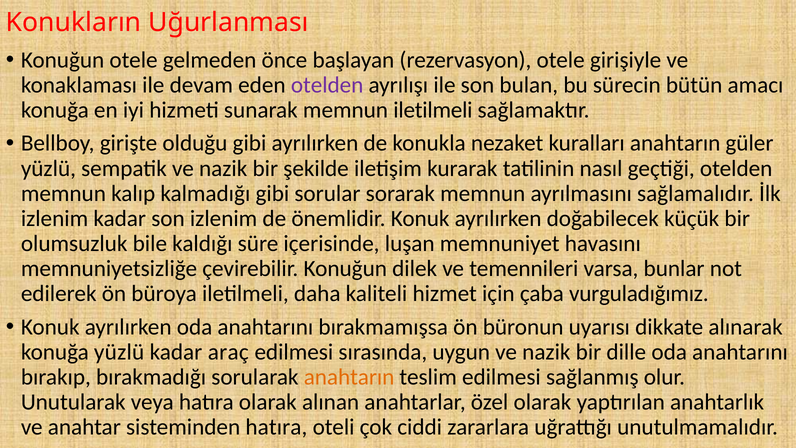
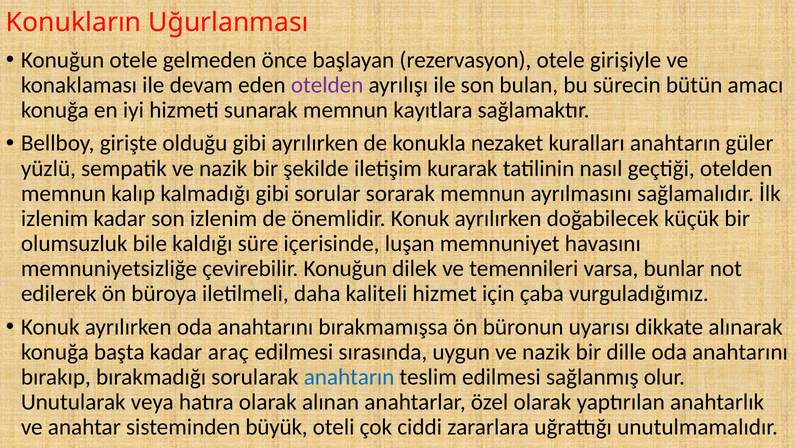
memnun iletilmeli: iletilmeli -> kayıtlara
konuğa yüzlü: yüzlü -> başta
anahtarın at (349, 377) colour: orange -> blue
sisteminden hatıra: hatıra -> büyük
